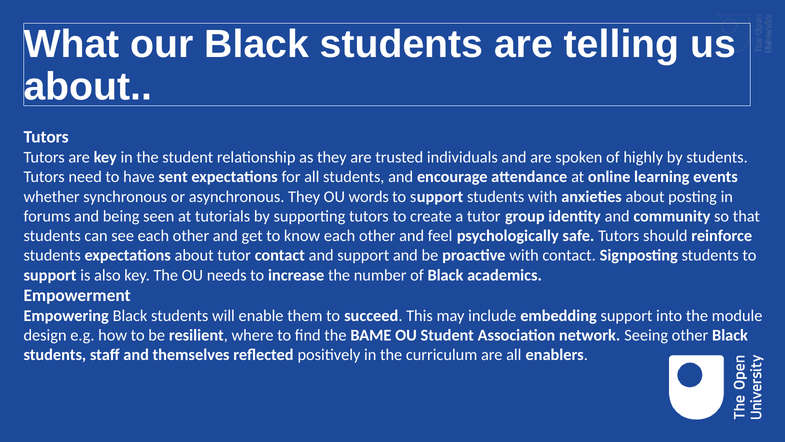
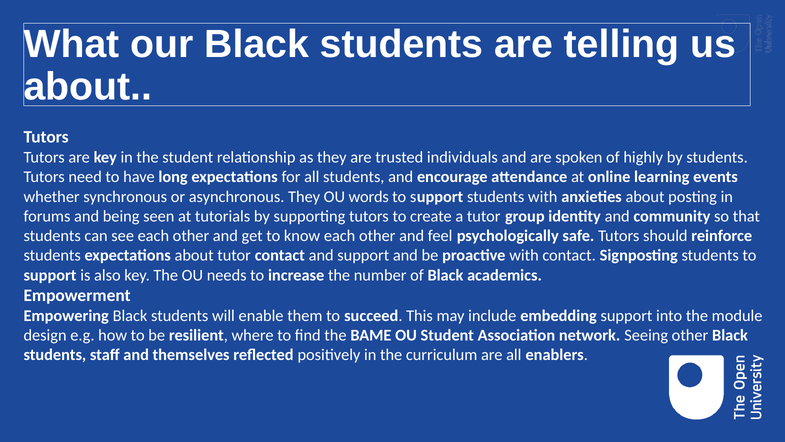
sent: sent -> long
